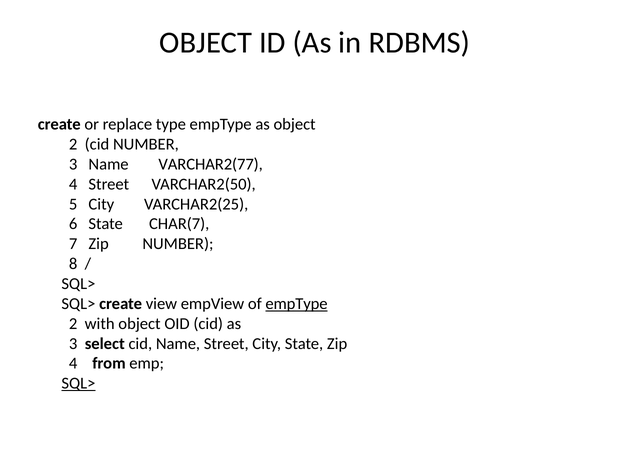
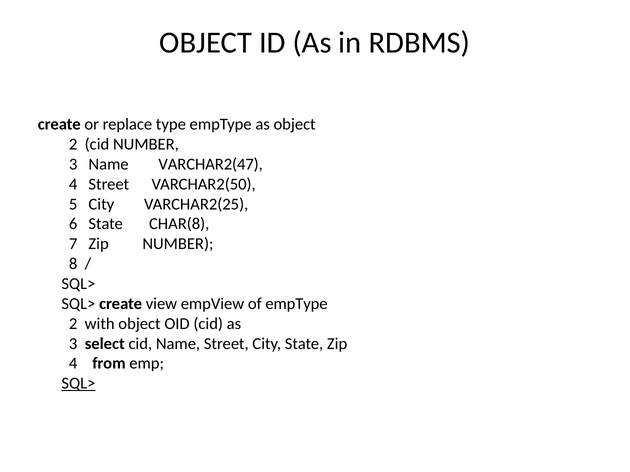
VARCHAR2(77: VARCHAR2(77 -> VARCHAR2(47
CHAR(7: CHAR(7 -> CHAR(8
empType at (297, 304) underline: present -> none
